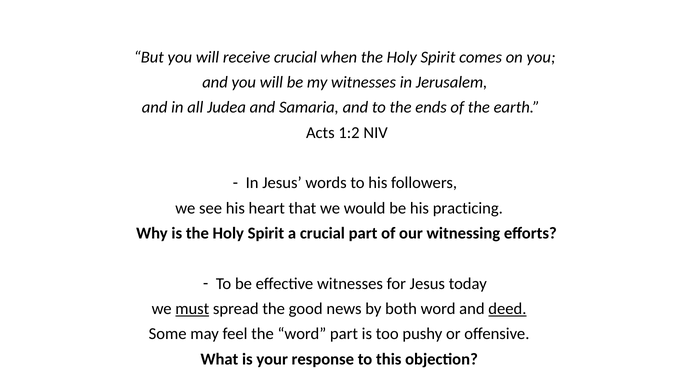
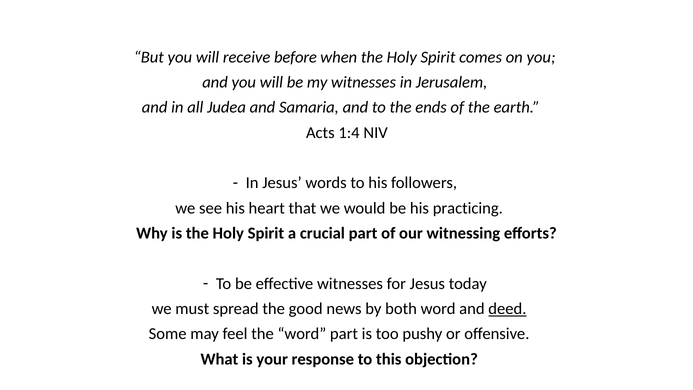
receive crucial: crucial -> before
1:2: 1:2 -> 1:4
must underline: present -> none
